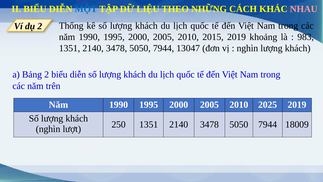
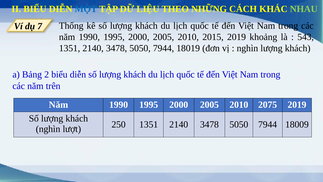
NHAU colour: pink -> light green
dụ 2: 2 -> 7
983: 983 -> 543
13047: 13047 -> 18019
2025: 2025 -> 2075
